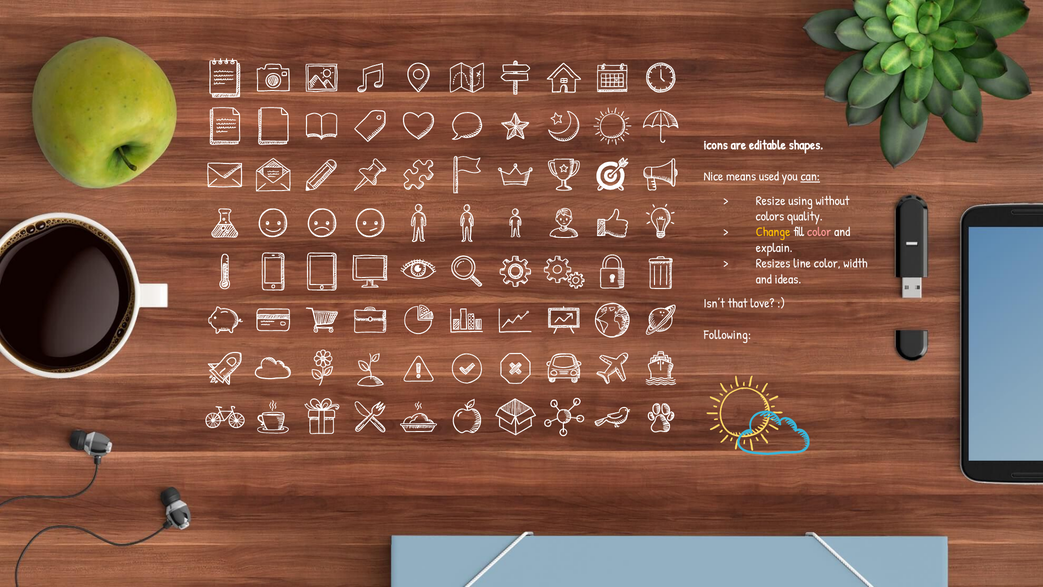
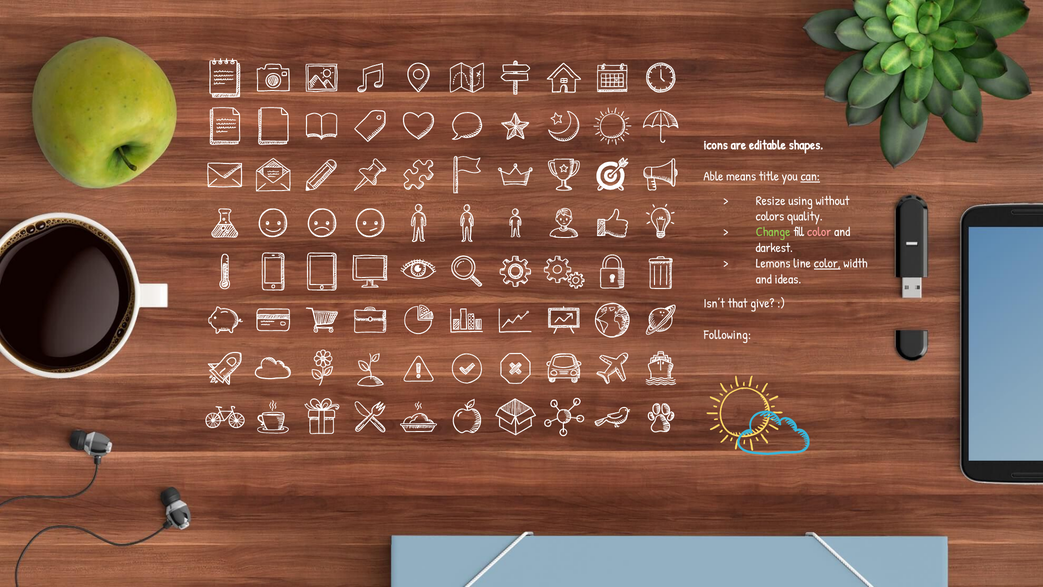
Nice: Nice -> Able
used: used -> title
Change colour: yellow -> light green
explain: explain -> darkest
Resizes: Resizes -> Lemons
color at (827, 263) underline: none -> present
love: love -> give
